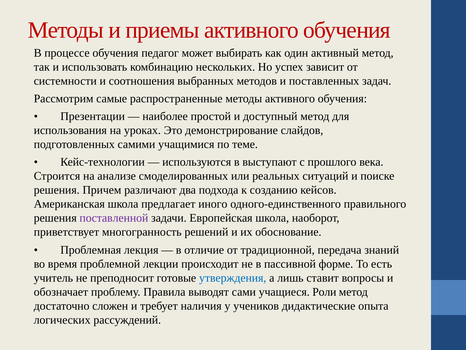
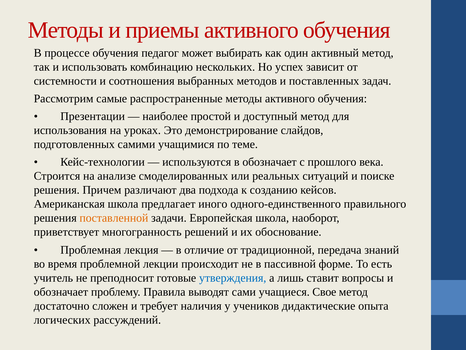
в выступают: выступают -> обозначает
поставленной colour: purple -> orange
Роли: Роли -> Свое
